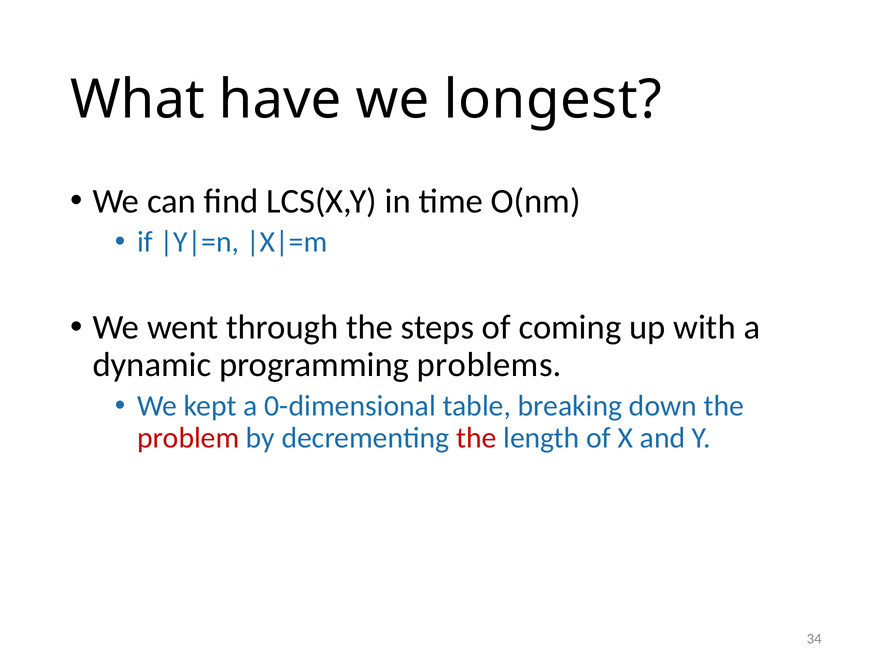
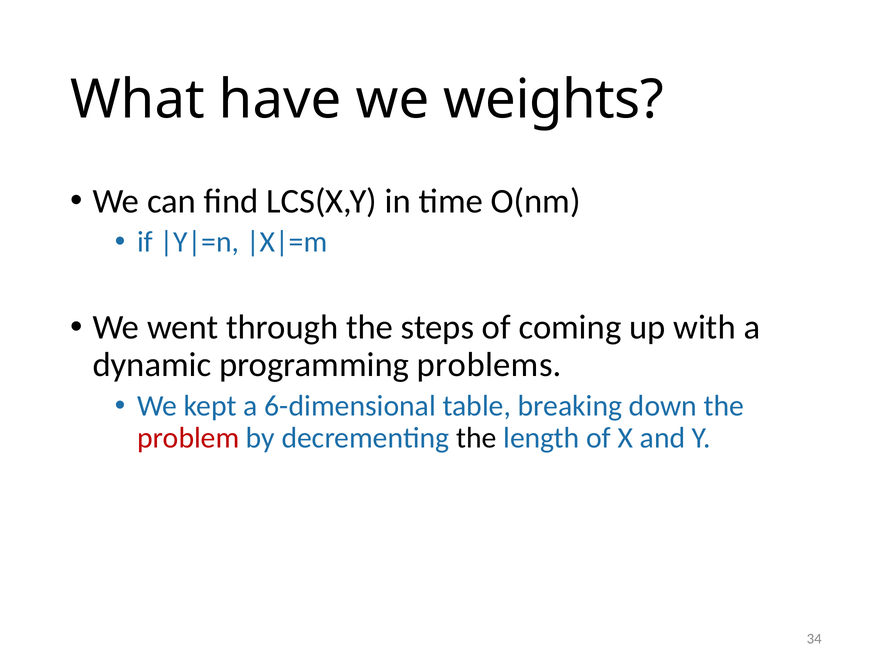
longest: longest -> weights
0-dimensional: 0-dimensional -> 6-dimensional
the at (476, 438) colour: red -> black
